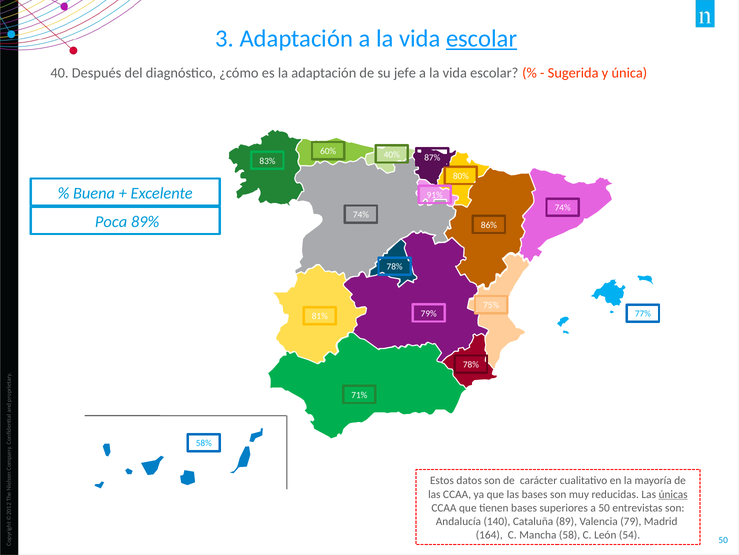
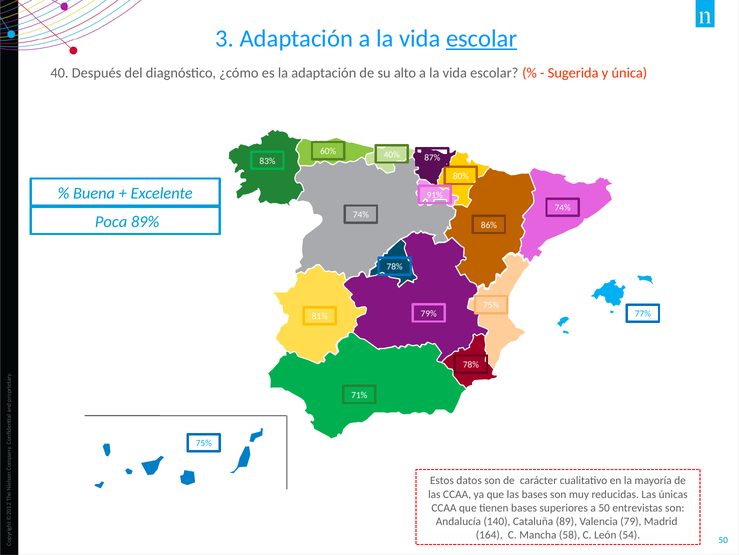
jefe: jefe -> alto
58% at (204, 443): 58% -> 75%
únicas underline: present -> none
